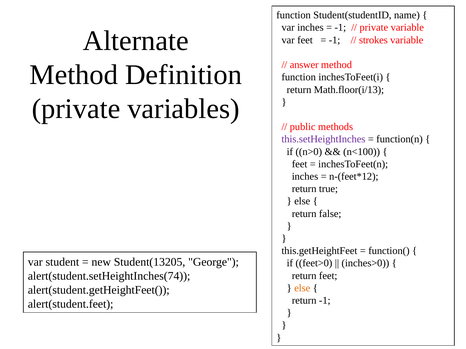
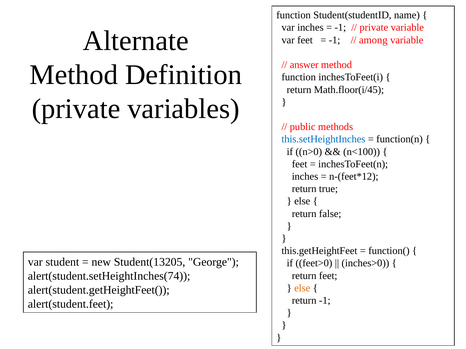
strokes: strokes -> among
Math.floor(i/13: Math.floor(i/13 -> Math.floor(i/45
this.setHeightInches colour: purple -> blue
